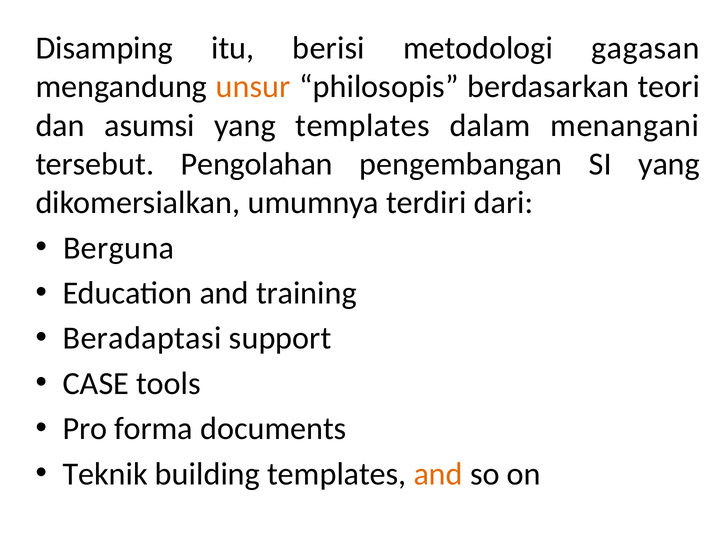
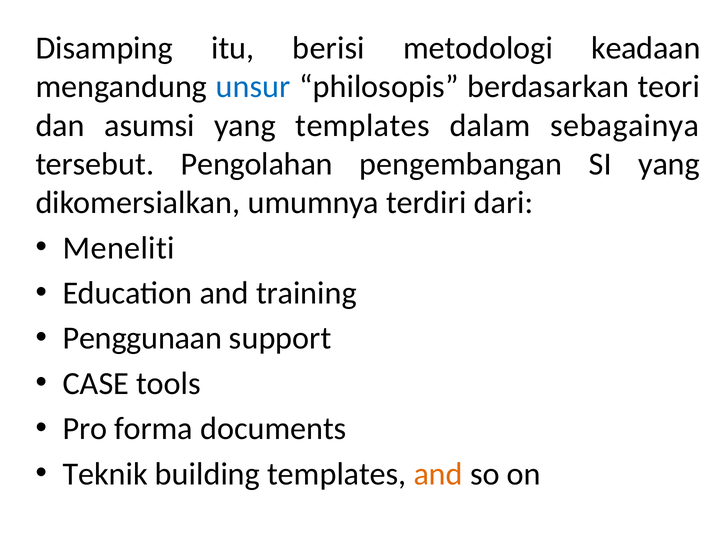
gagasan: gagasan -> keadaan
unsur colour: orange -> blue
menangani: menangani -> sebagainya
Berguna: Berguna -> Meneliti
Beradaptasi: Beradaptasi -> Penggunaan
